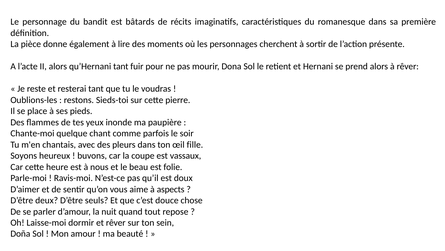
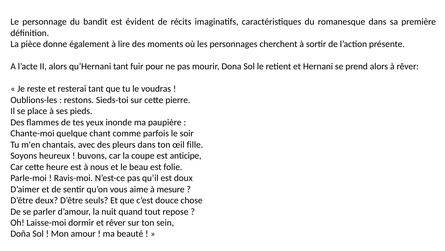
bâtards: bâtards -> évident
vassaux: vassaux -> anticipe
aspects: aspects -> mesure
